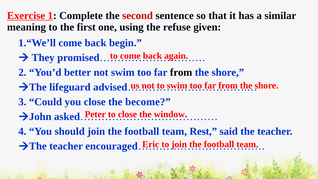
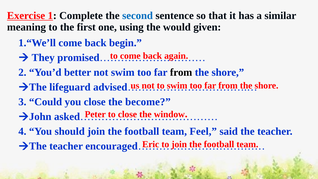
second colour: red -> blue
refuse: refuse -> would
Rest: Rest -> Feel
